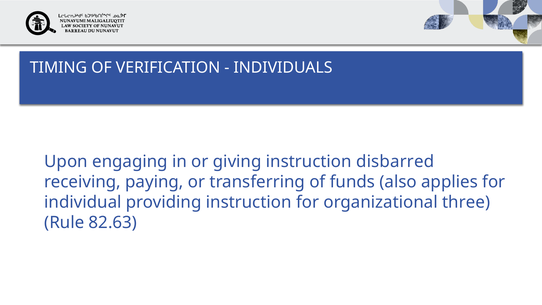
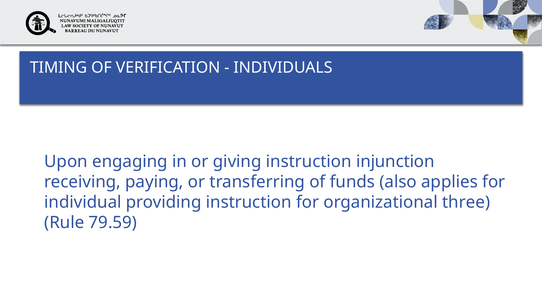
disbarred: disbarred -> injunction
82.63: 82.63 -> 79.59
